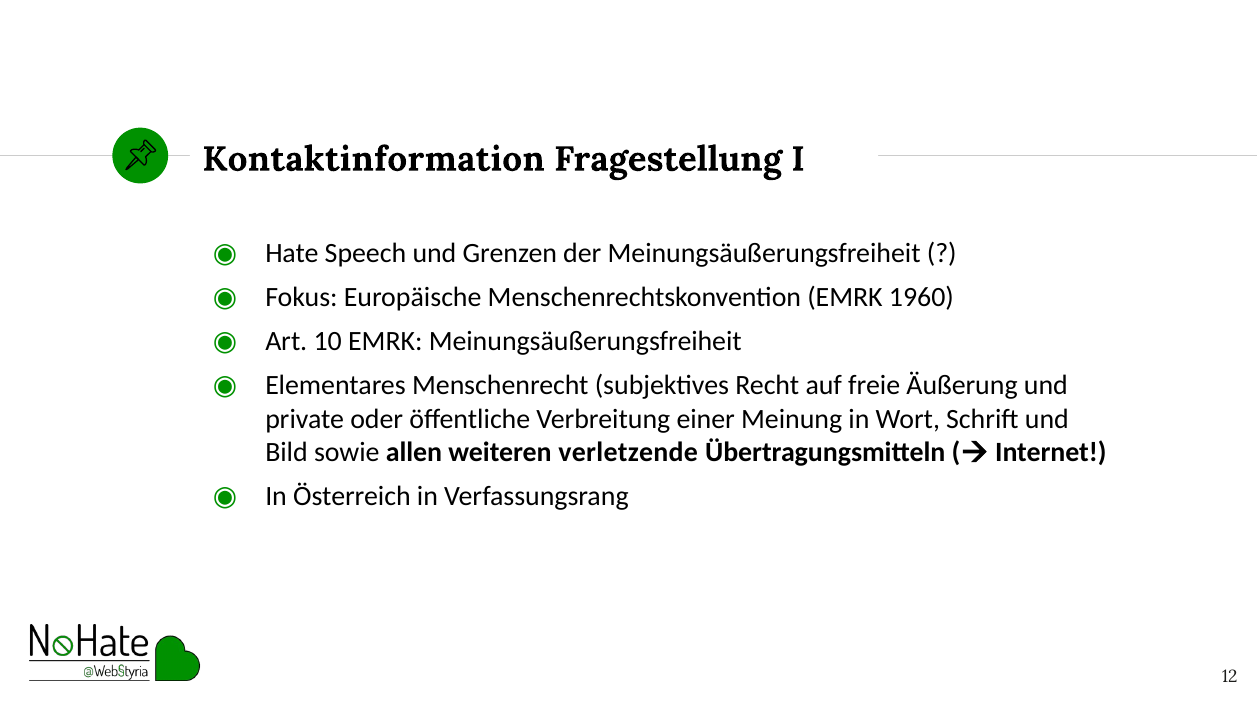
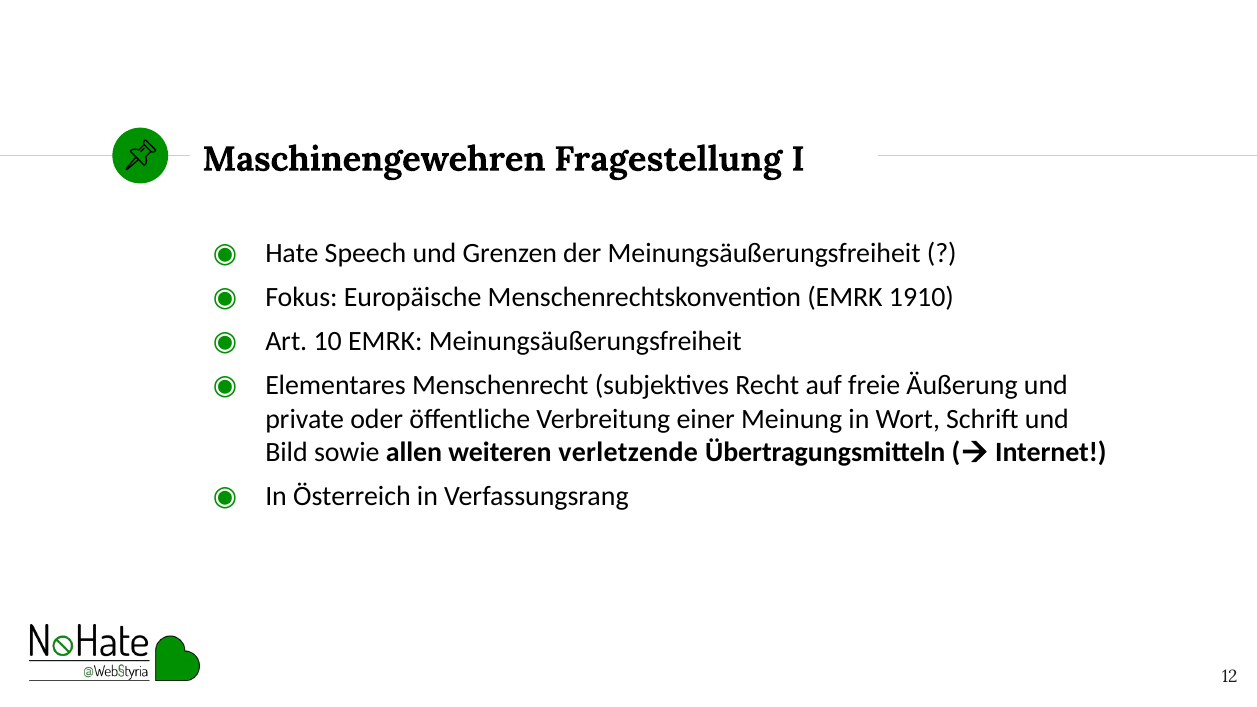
Kontaktinformation: Kontaktinformation -> Maschinengewehren
1960: 1960 -> 1910
